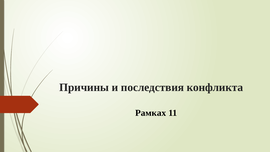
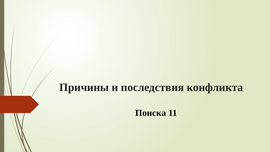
Рамках: Рамках -> Поиска
